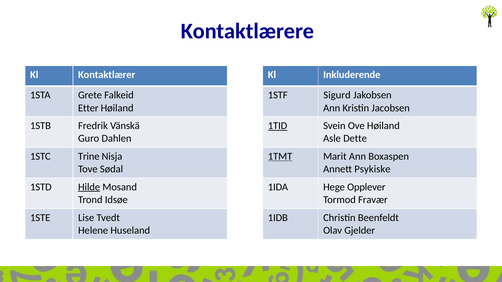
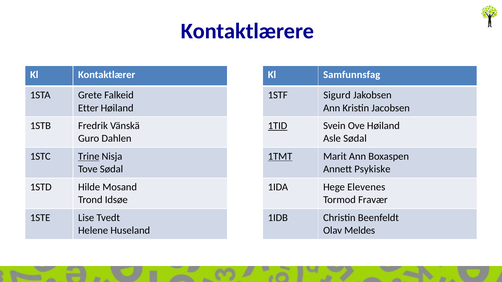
Inkluderende: Inkluderende -> Samfunnsfag
Asle Dette: Dette -> Sødal
Trine underline: none -> present
Hilde underline: present -> none
Opplever: Opplever -> Elevenes
Gjelder: Gjelder -> Meldes
